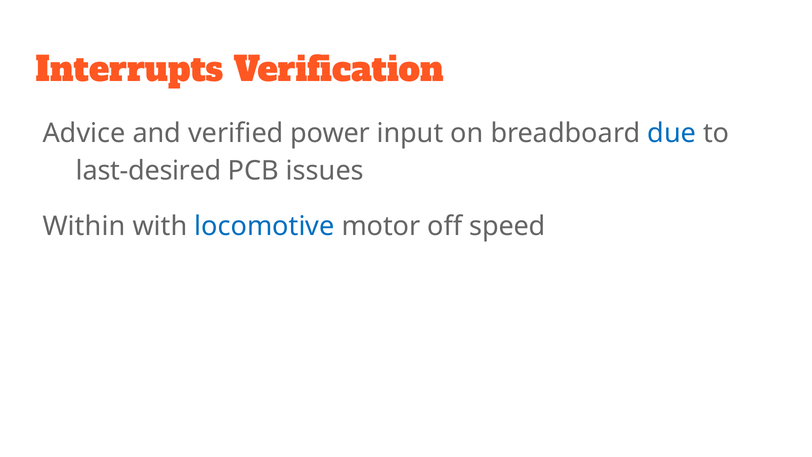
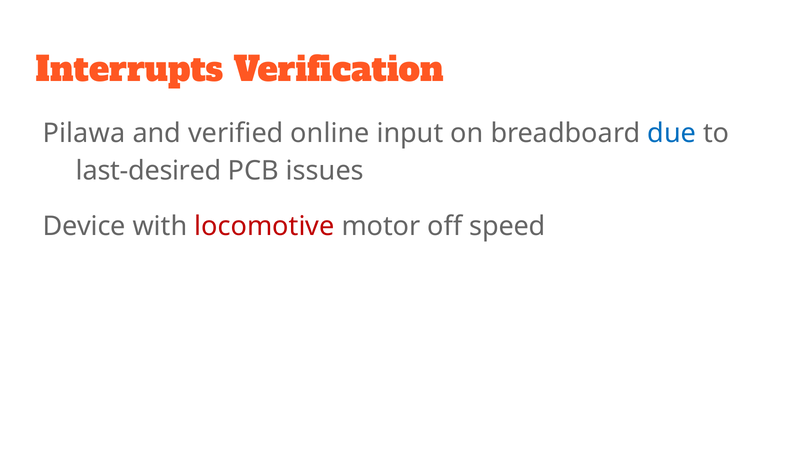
Advice: Advice -> Pilawa
power: power -> online
Within: Within -> Device
locomotive colour: blue -> red
